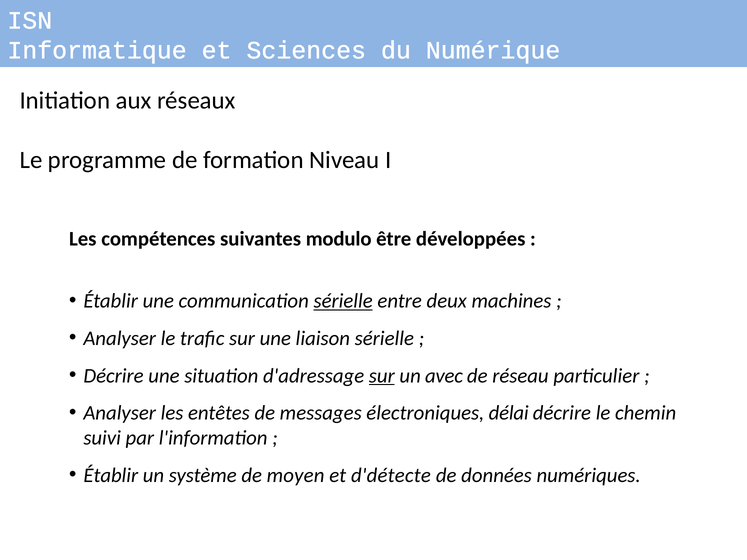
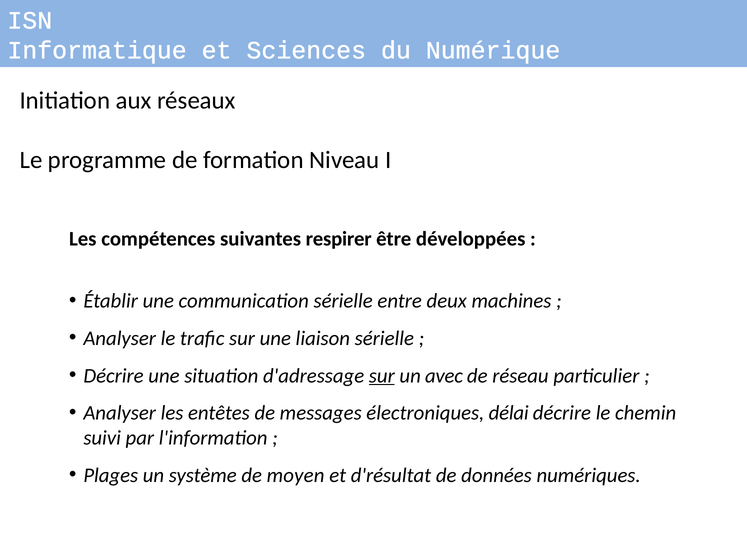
modulo: modulo -> respirer
sérielle at (343, 301) underline: present -> none
Établir at (111, 475): Établir -> Plages
d'détecte: d'détecte -> d'résultat
